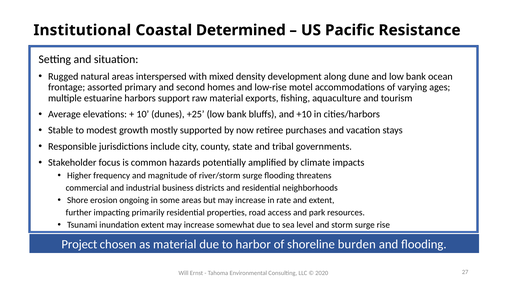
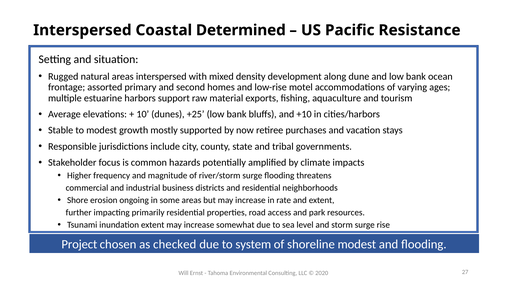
Institutional at (82, 30): Institutional -> Interspersed
as material: material -> checked
harbor: harbor -> system
shoreline burden: burden -> modest
